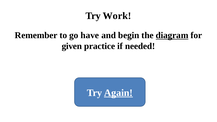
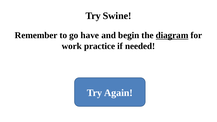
Work: Work -> Swine
given: given -> work
Again underline: present -> none
